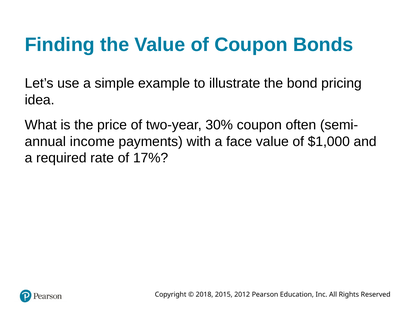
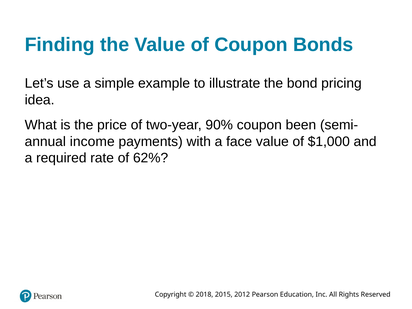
30%: 30% -> 90%
often: often -> been
17%: 17% -> 62%
